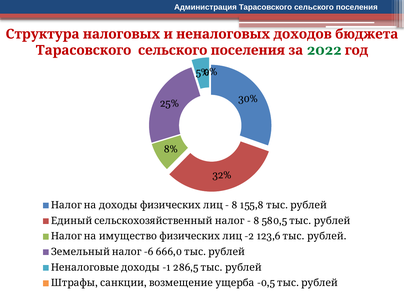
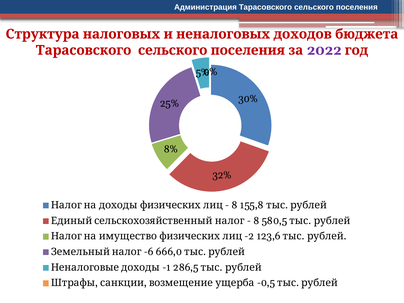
2022 colour: green -> purple
